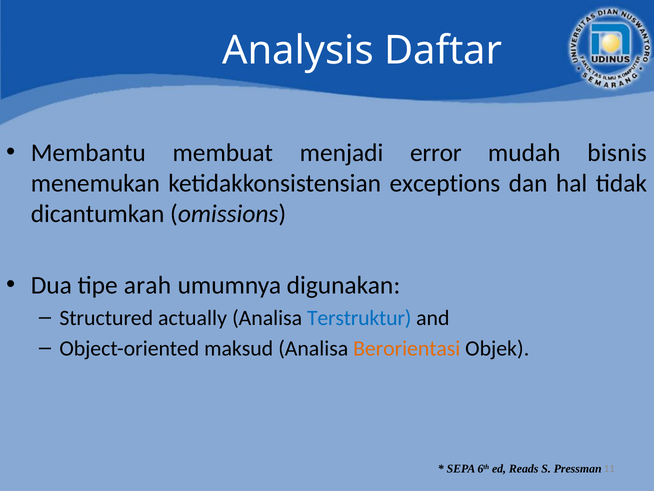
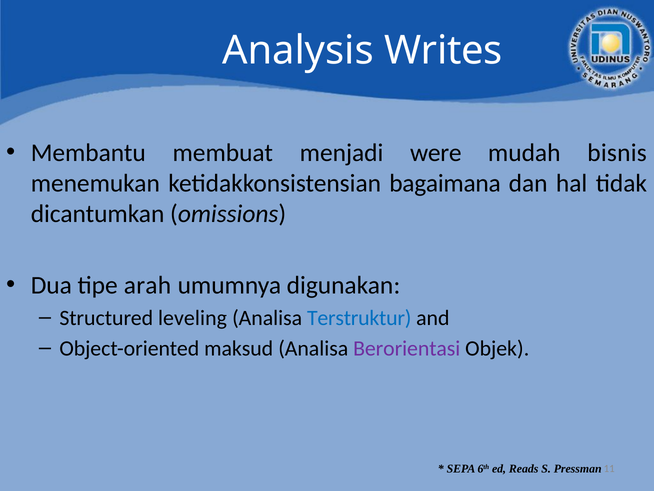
Daftar: Daftar -> Writes
error: error -> were
exceptions: exceptions -> bagaimana
actually: actually -> leveling
Berorientasi colour: orange -> purple
